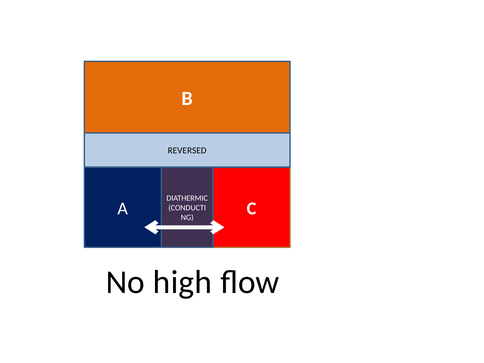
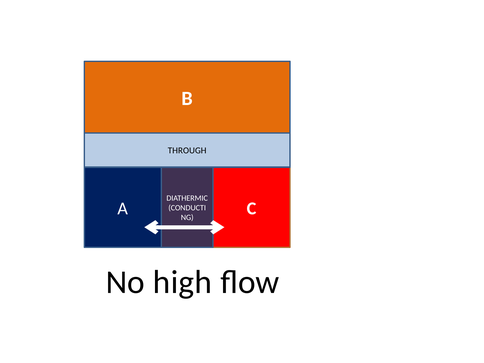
REVERSED: REVERSED -> THROUGH
